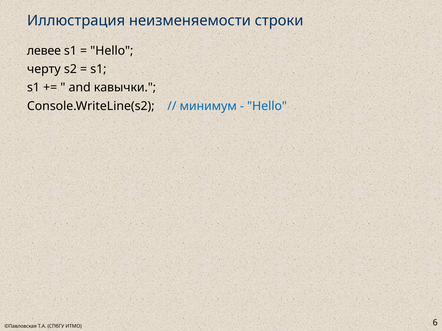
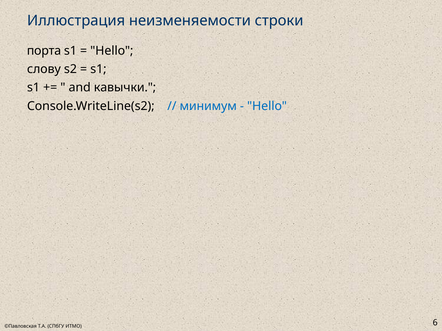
левее: левее -> порта
черту: черту -> слову
